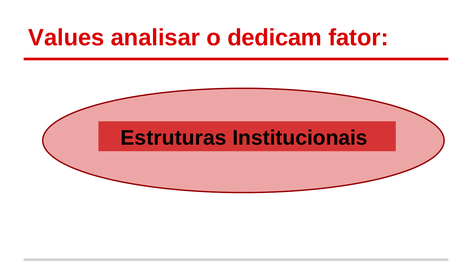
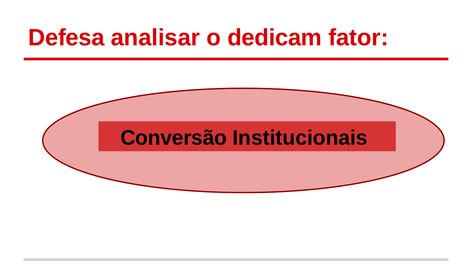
Values: Values -> Defesa
Estruturas: Estruturas -> Conversão
